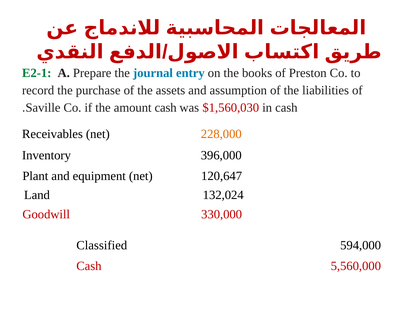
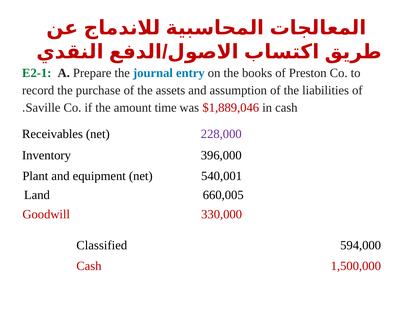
amount cash: cash -> time
$1,560,030: $1,560,030 -> $1,889,046
228,000 colour: orange -> purple
120,647: 120,647 -> 540,001
132,024: 132,024 -> 660,005
5,560,000: 5,560,000 -> 1,500,000
